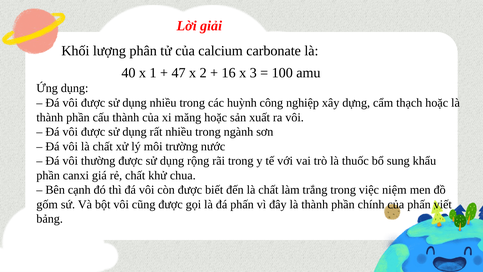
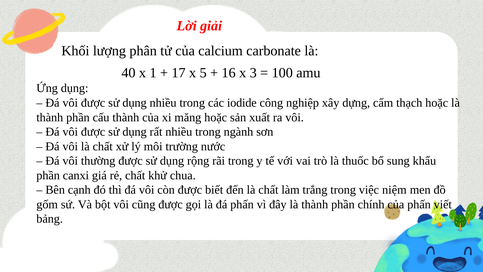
47: 47 -> 17
2: 2 -> 5
huỳnh: huỳnh -> iodide
